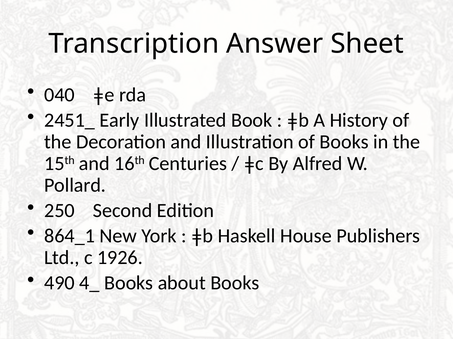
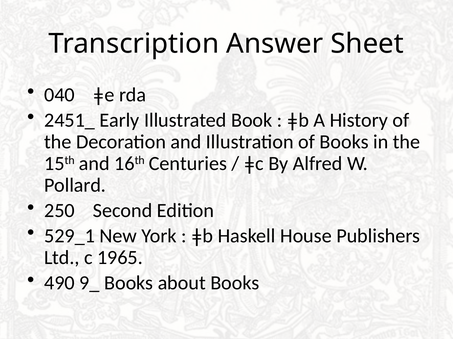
864_1: 864_1 -> 529_1
1926: 1926 -> 1965
4_: 4_ -> 9_
